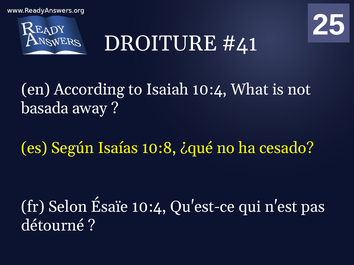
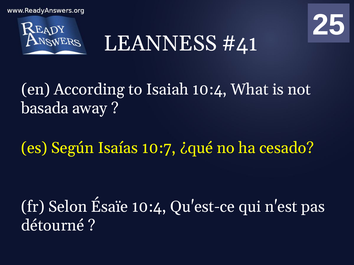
DROITURE: DROITURE -> LEANNESS
10:8: 10:8 -> 10:7
